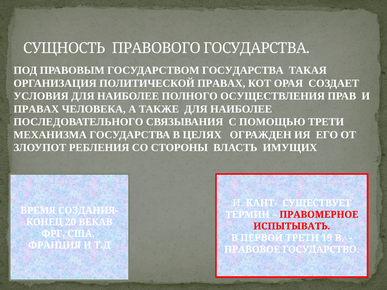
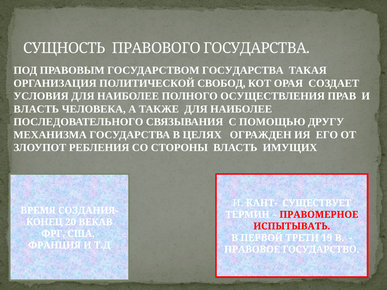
ПОЛИТИЧЕСКОЙ ПРАВАХ: ПРАВАХ -> СВОБОД
ПРАВАХ at (36, 109): ПРАВАХ -> ВЛАСТЬ
ПОМОЩЬЮ ТРЕТИ: ТРЕТИ -> ДРУГУ
